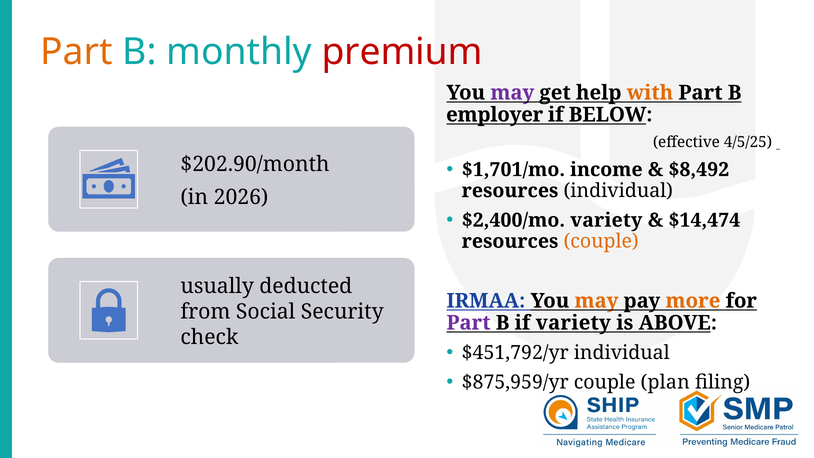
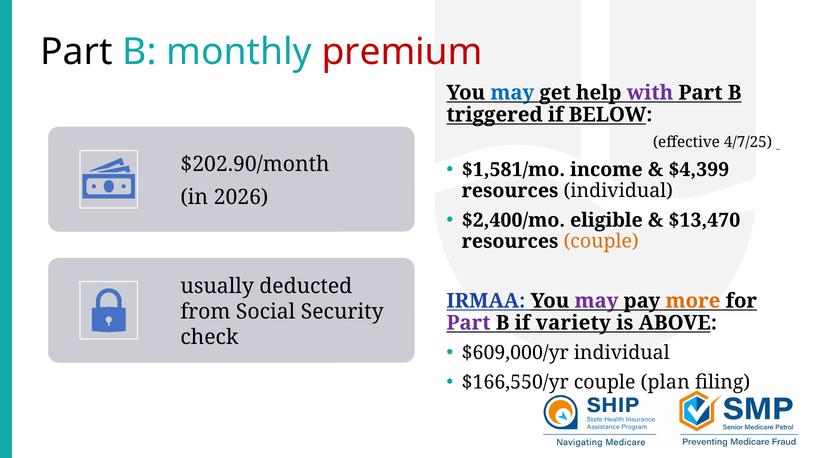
Part at (76, 52) colour: orange -> black
may at (512, 93) colour: purple -> blue
with colour: orange -> purple
employer: employer -> triggered
4/5/25: 4/5/25 -> 4/7/25
$1,701/mo: $1,701/mo -> $1,581/mo
$8,492: $8,492 -> $4,399
$2,400/mo variety: variety -> eligible
$14,474: $14,474 -> $13,470
may at (596, 301) colour: orange -> purple
$451,792/yr: $451,792/yr -> $609,000/yr
$875,959/yr: $875,959/yr -> $166,550/yr
